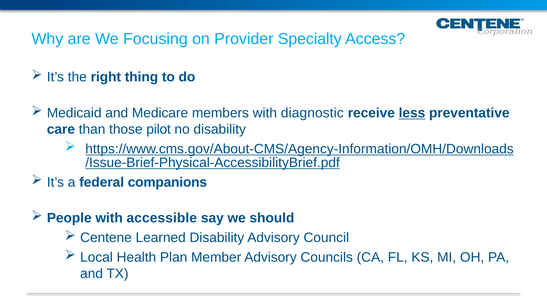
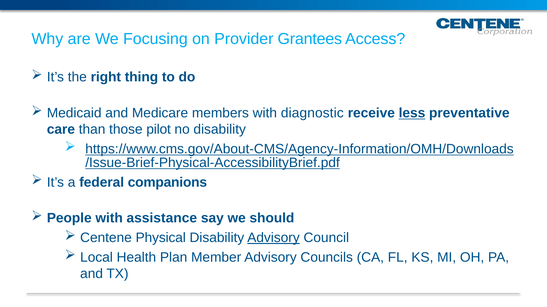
Specialty: Specialty -> Grantees
accessible: accessible -> assistance
Learned: Learned -> Physical
Advisory at (273, 238) underline: none -> present
